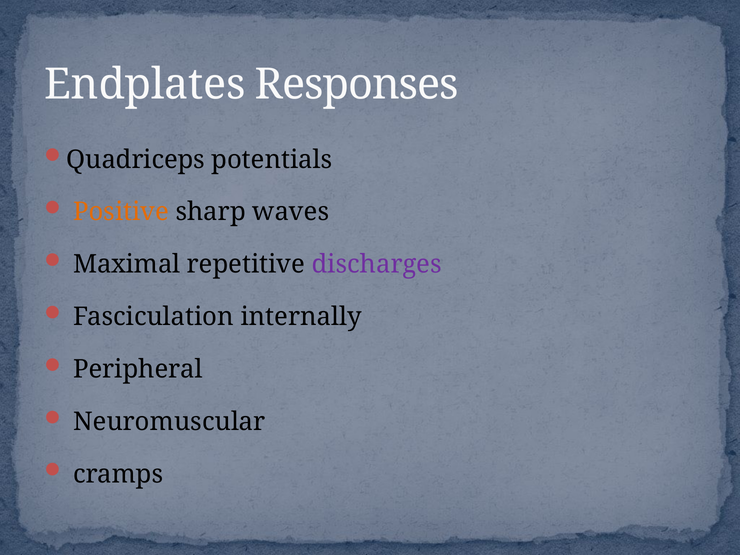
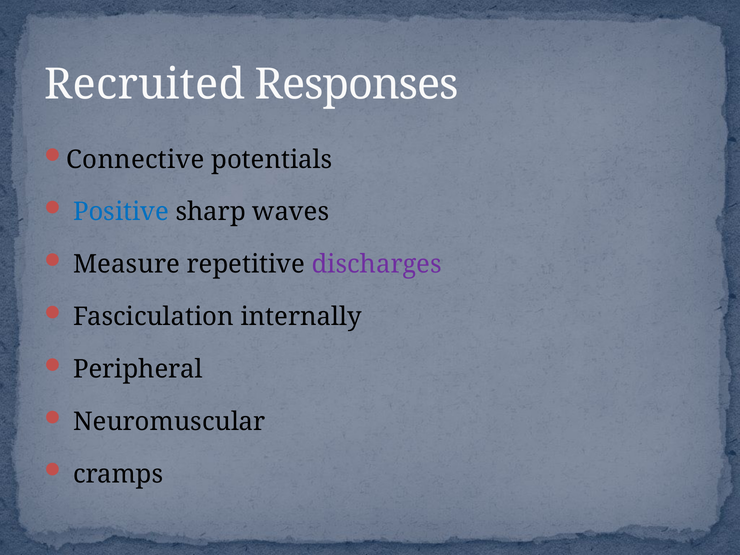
Endplates: Endplates -> Recruited
Quadriceps: Quadriceps -> Connective
Positive colour: orange -> blue
Maximal: Maximal -> Measure
